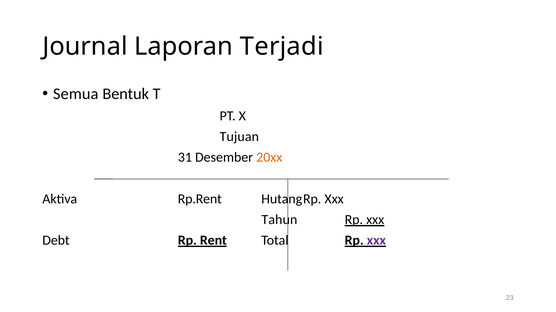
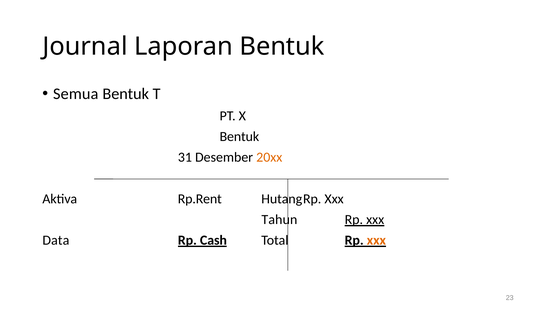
Laporan Terjadi: Terjadi -> Bentuk
Tujuan at (239, 137): Tujuan -> Bentuk
Debt: Debt -> Data
Rent: Rent -> Cash
xxx at (376, 241) colour: purple -> orange
